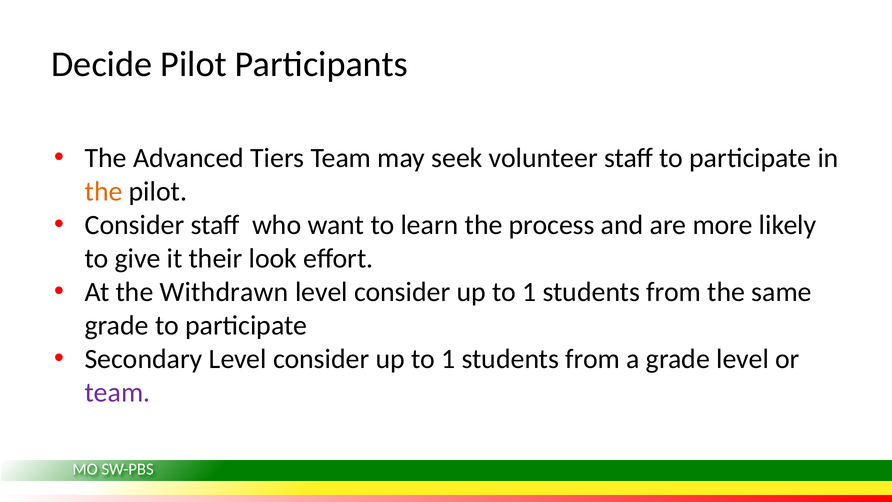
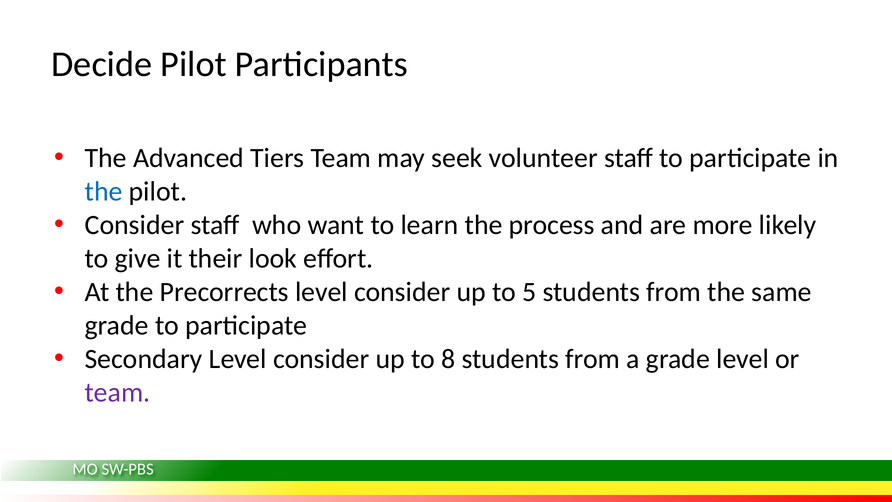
the at (104, 192) colour: orange -> blue
Withdrawn: Withdrawn -> Precorrects
1 at (529, 292): 1 -> 5
1 at (448, 359): 1 -> 8
